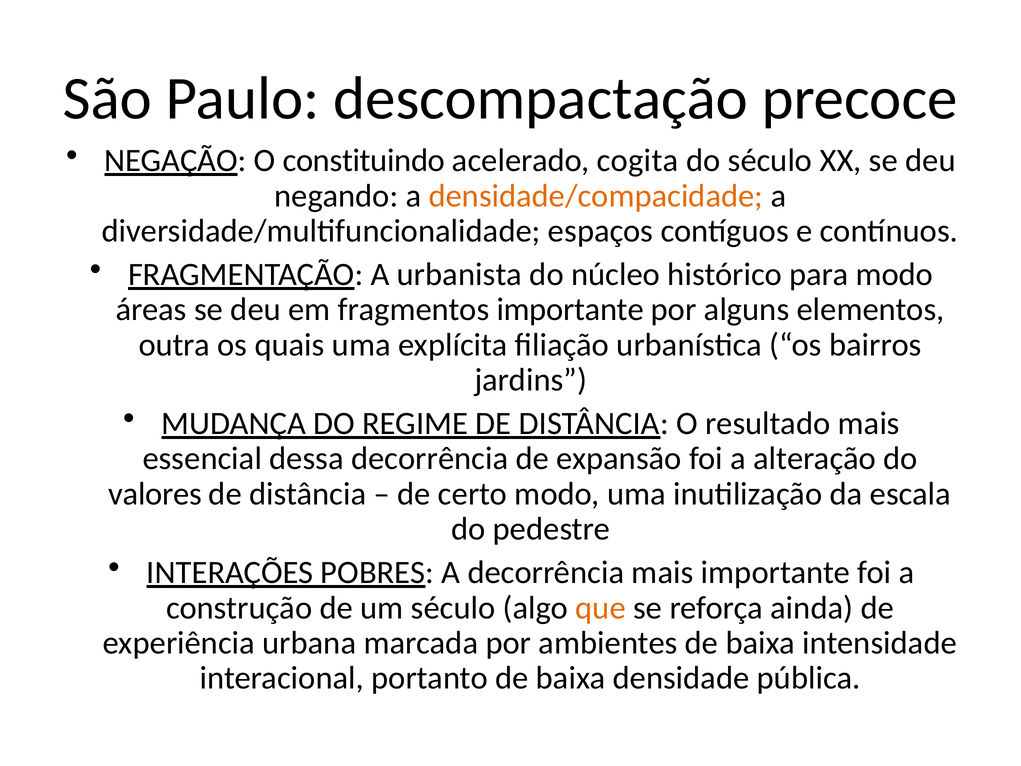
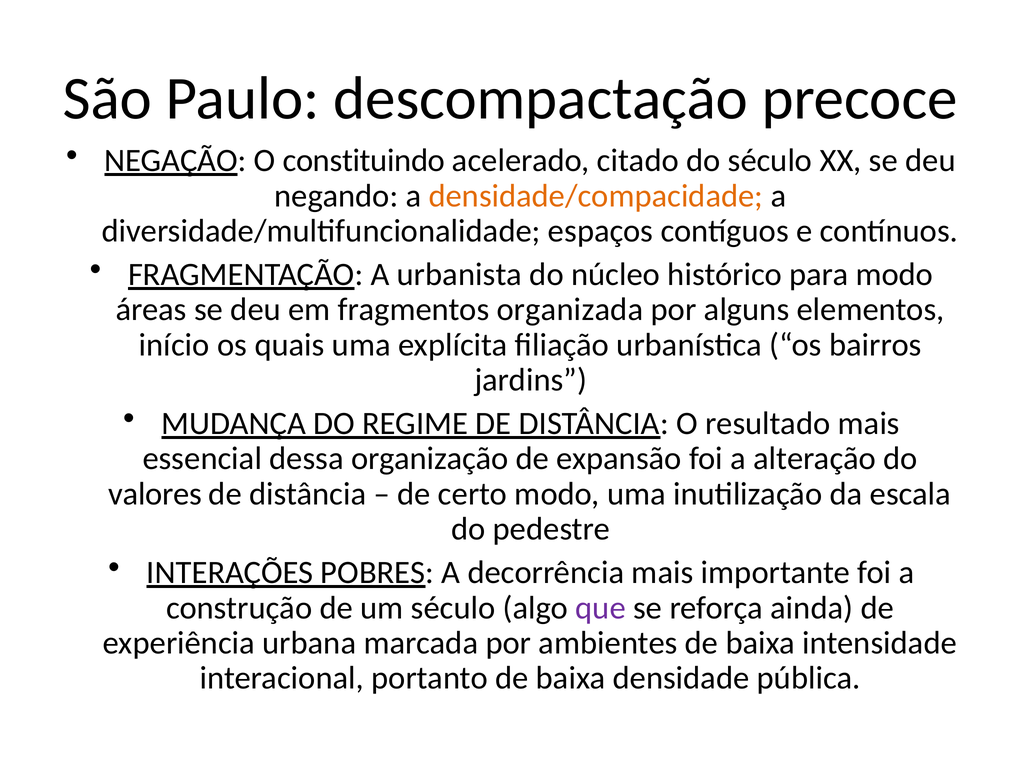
cogita: cogita -> citado
fragmentos importante: importante -> organizada
outra: outra -> início
dessa decorrência: decorrência -> organização
que colour: orange -> purple
